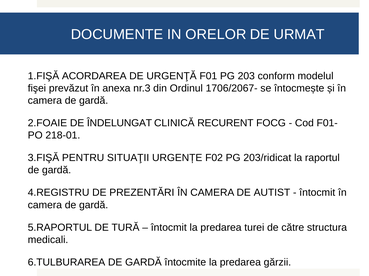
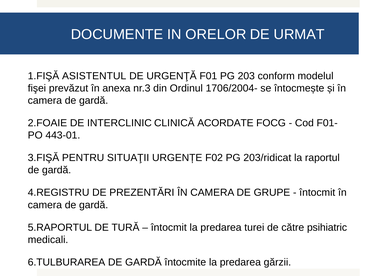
ACORDAREA: ACORDAREA -> ASISTENTUL
1706/2067-: 1706/2067- -> 1706/2004-
ÎNDELUNGAT: ÎNDELUNGAT -> INTERCLINIC
RECURENT: RECURENT -> ACORDATE
218-01: 218-01 -> 443-01
AUTIST: AUTIST -> GRUPE
structura: structura -> psihiatric
